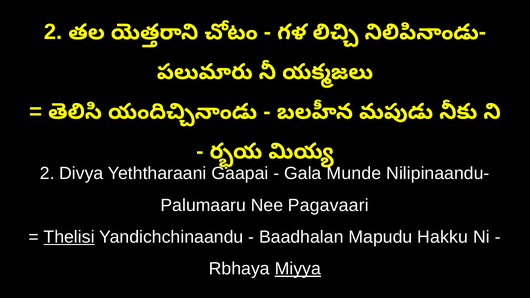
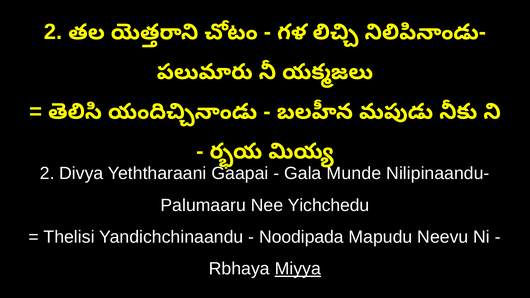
Pagavaari: Pagavaari -> Yichchedu
Thelisi underline: present -> none
Baadhalan: Baadhalan -> Noodipada
Hakku: Hakku -> Neevu
